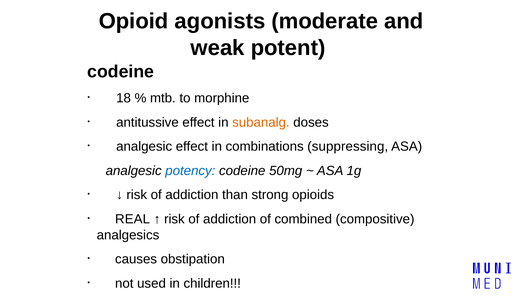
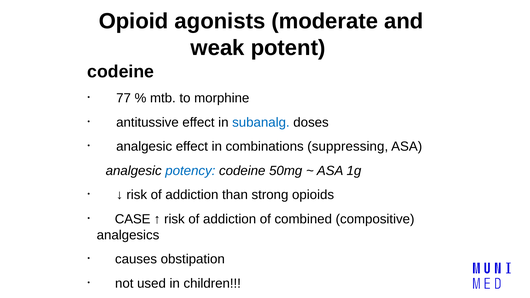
18: 18 -> 77
subanalg colour: orange -> blue
REAL: REAL -> CASE
